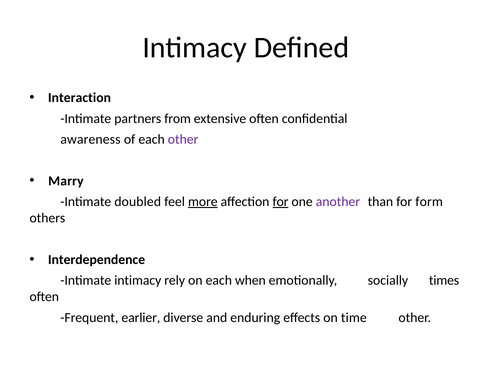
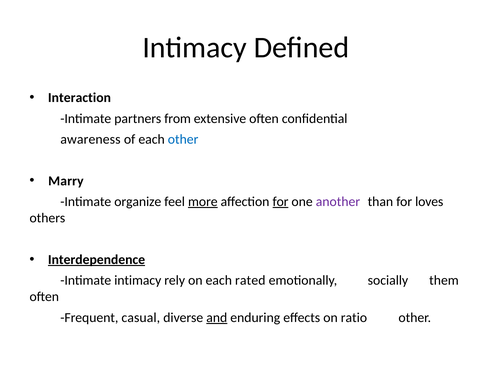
other at (183, 139) colour: purple -> blue
doubled: doubled -> organize
form: form -> loves
Interdependence underline: none -> present
when: when -> rated
times: times -> them
earlier: earlier -> casual
and underline: none -> present
time: time -> ratio
